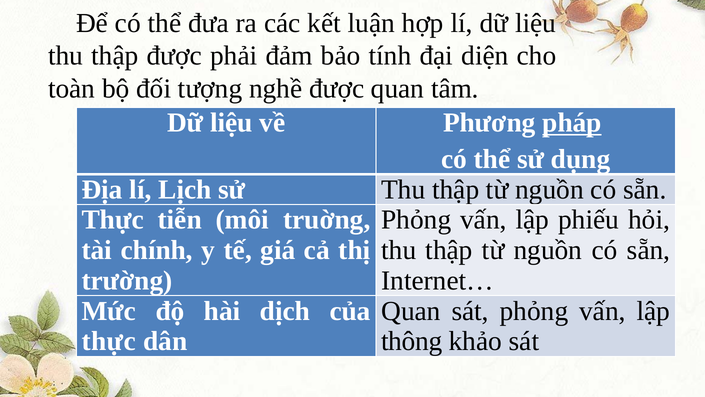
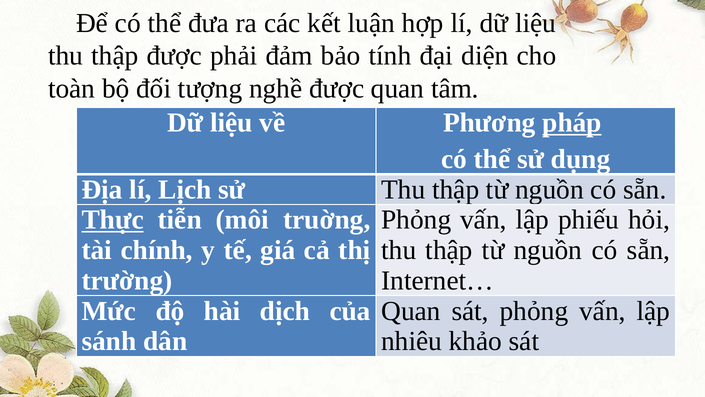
Thực at (113, 220) underline: none -> present
thực at (109, 341): thực -> sánh
thông: thông -> nhiêu
